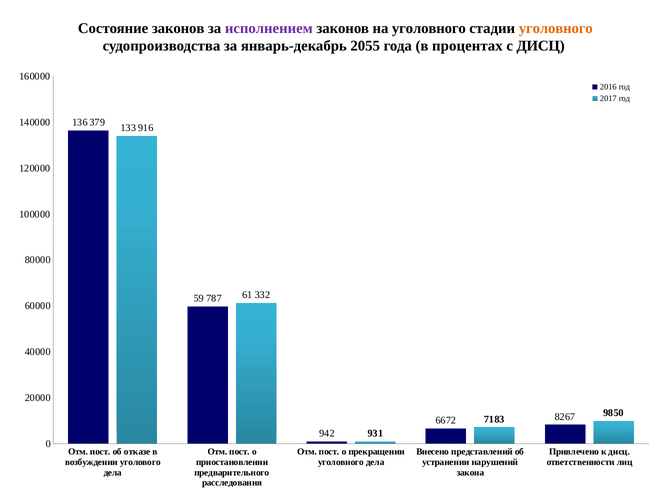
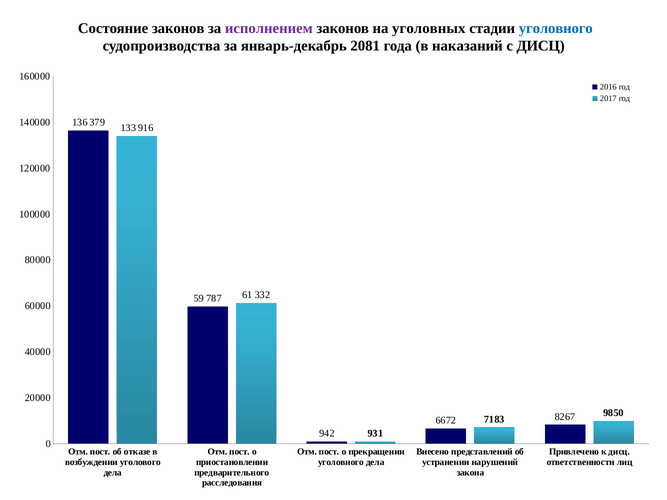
на уголовного: уголовного -> уголовных
уголовного at (556, 28) colour: orange -> blue
2055: 2055 -> 2081
процентах: процентах -> наказаний
